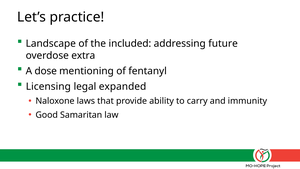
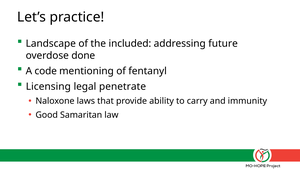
extra: extra -> done
dose: dose -> code
expanded: expanded -> penetrate
